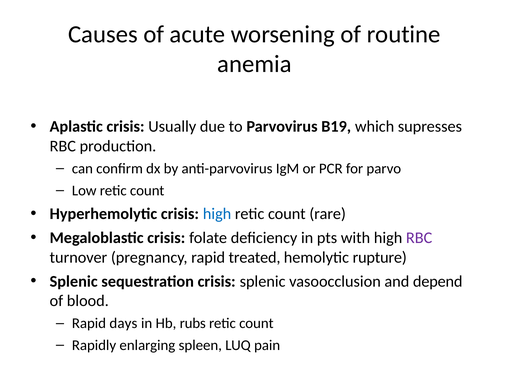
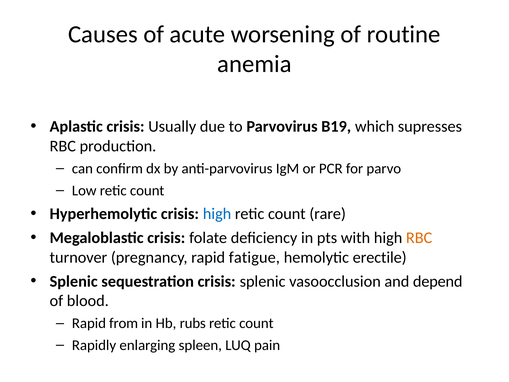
RBC at (419, 238) colour: purple -> orange
treated: treated -> fatigue
rupture: rupture -> erectile
days: days -> from
